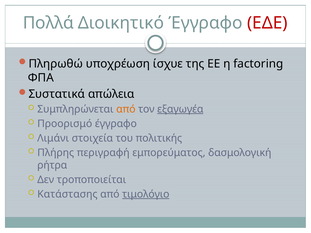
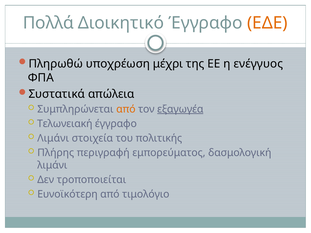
ΕΔΕ colour: red -> orange
ίσχυε: ίσχυε -> μέχρι
factoring: factoring -> ενέγγυος
Προορισμό: Προορισμό -> Τελωνειακή
ρήτρα at (52, 165): ρήτρα -> λιμάνι
Κατάστασης: Κατάστασης -> Ευνοϊκότερη
τιμολόγιο underline: present -> none
